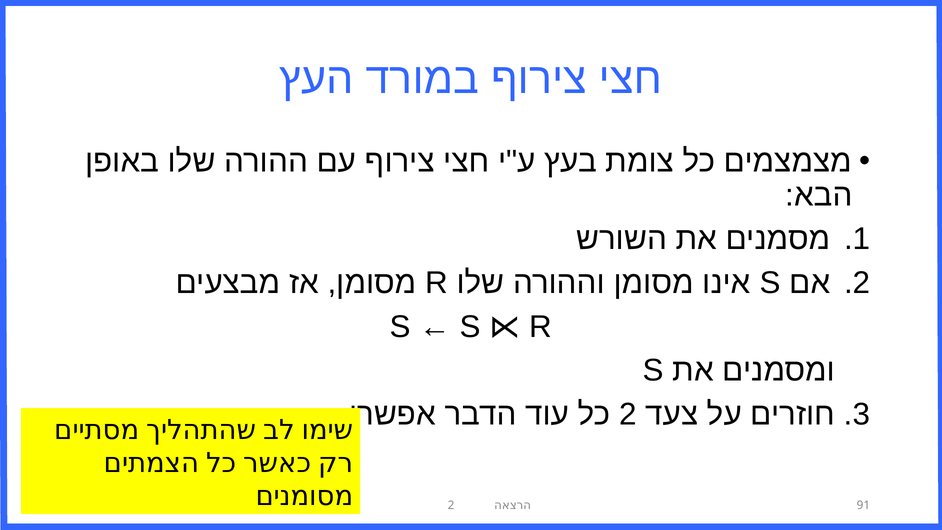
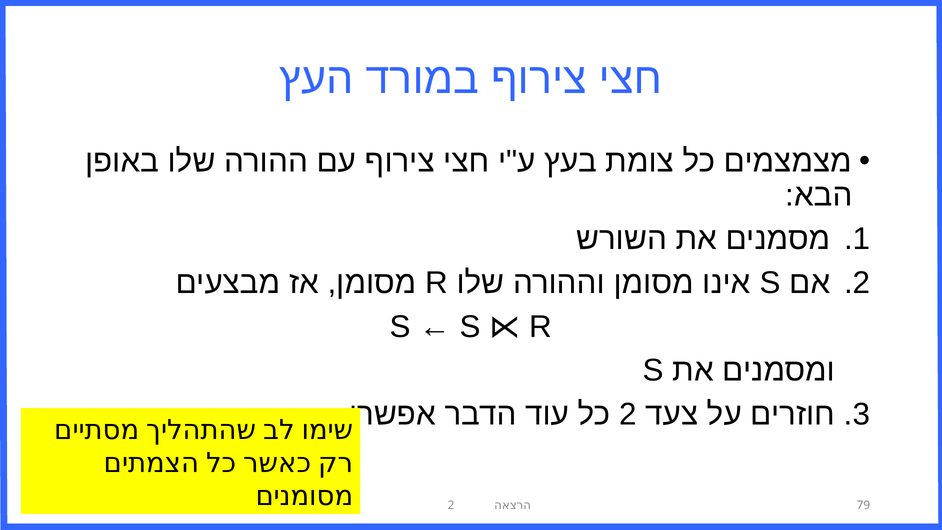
91: 91 -> 79
